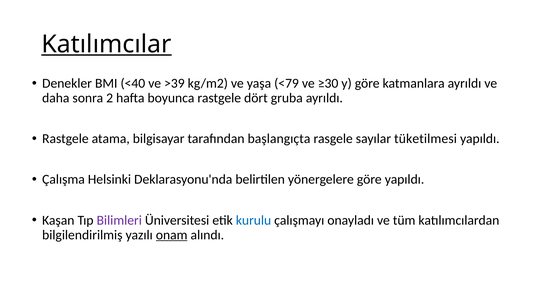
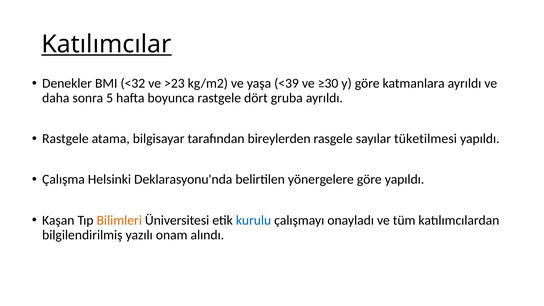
<40: <40 -> <32
>39: >39 -> >23
<79: <79 -> <39
2: 2 -> 5
başlangıçta: başlangıçta -> bireylerden
Bilimleri colour: purple -> orange
onam underline: present -> none
